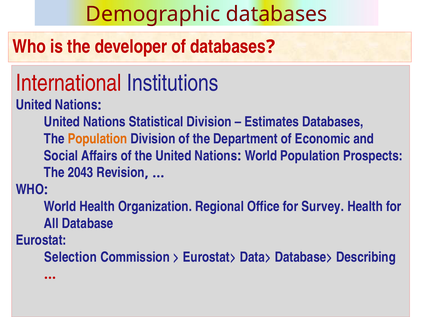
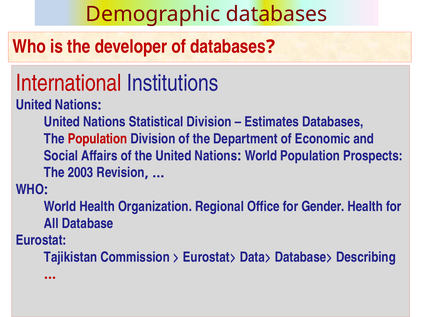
Population at (97, 139) colour: orange -> red
2043: 2043 -> 2003
Survey: Survey -> Gender
Selection: Selection -> Tajikistan
